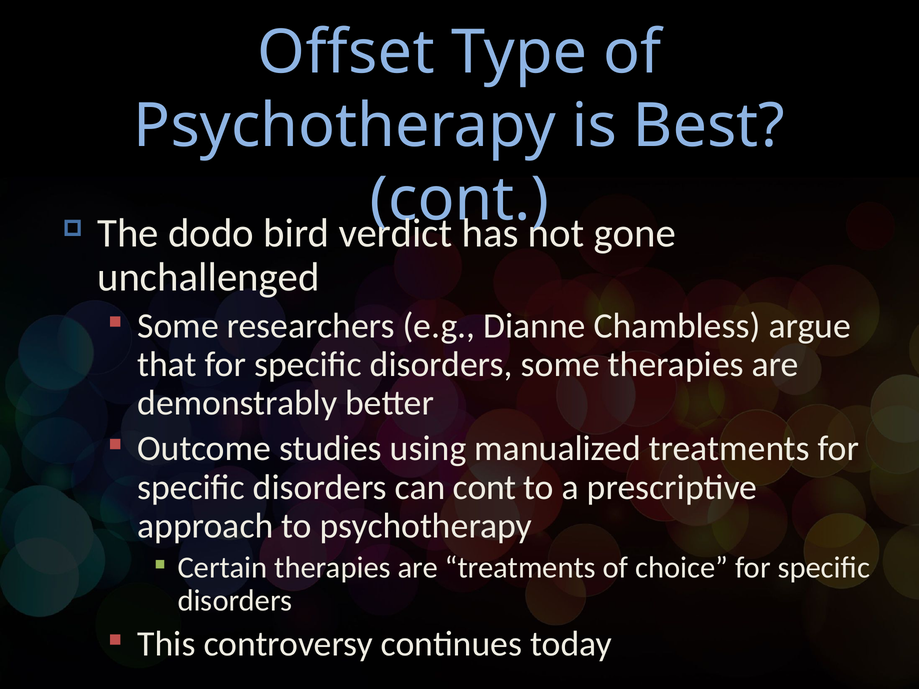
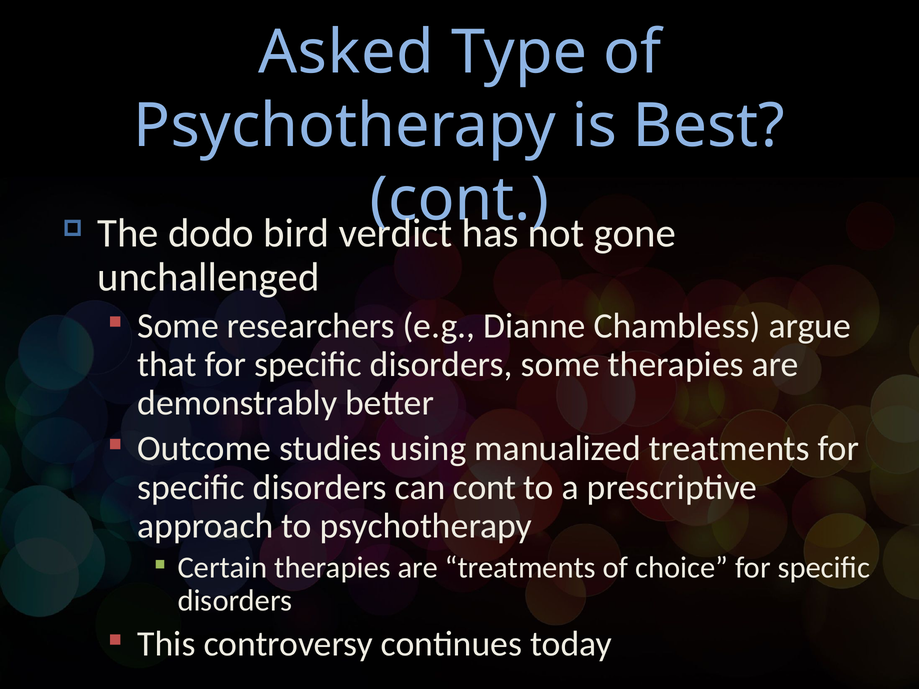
Offset: Offset -> Asked
